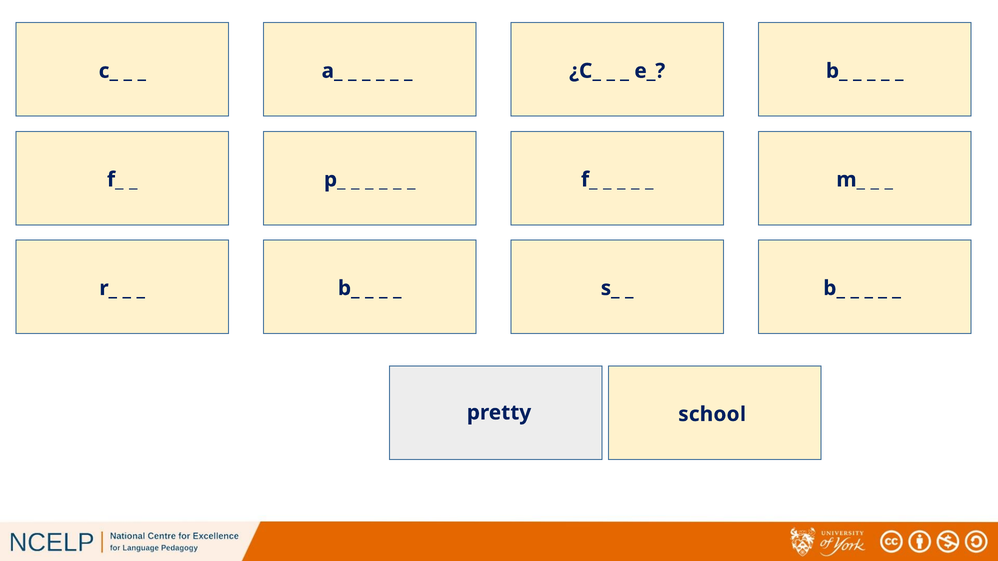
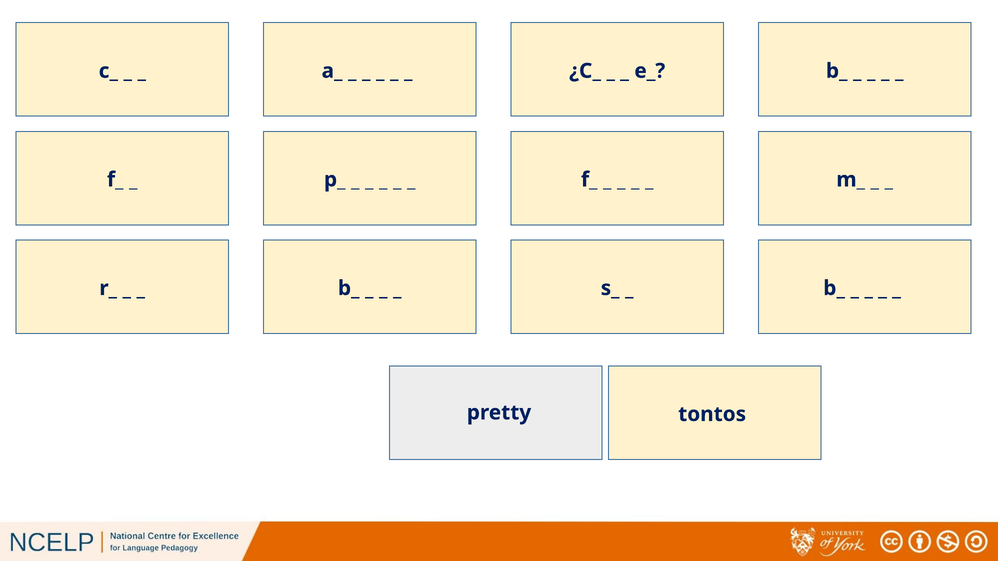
school: school -> tontos
